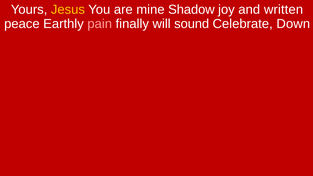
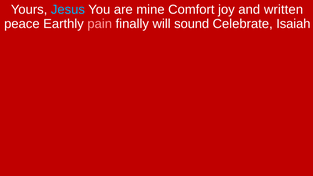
Jesus colour: yellow -> light blue
Shadow: Shadow -> Comfort
Down: Down -> Isaiah
